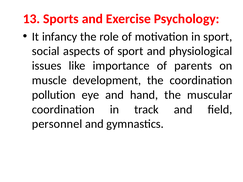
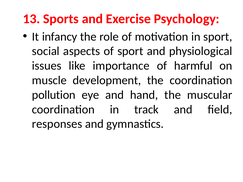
parents: parents -> harmful
personnel: personnel -> responses
